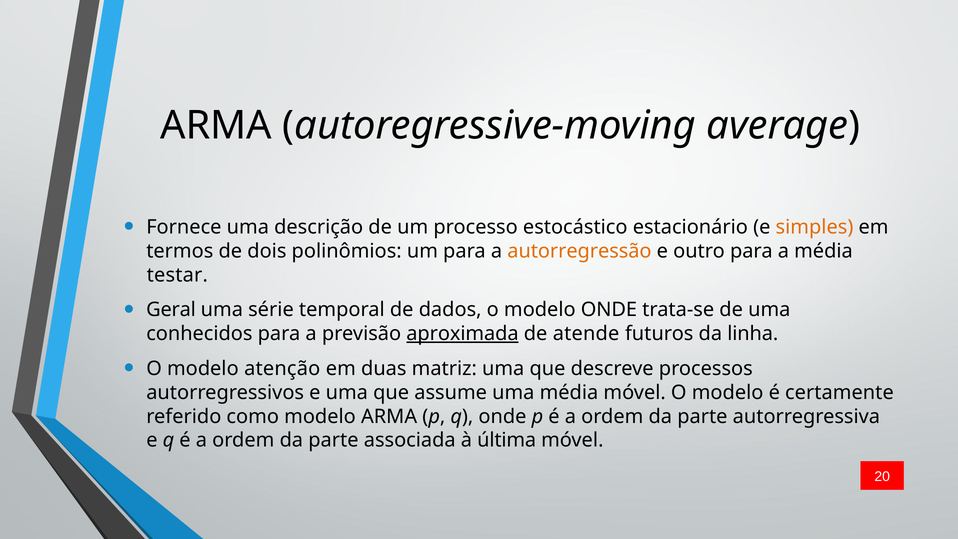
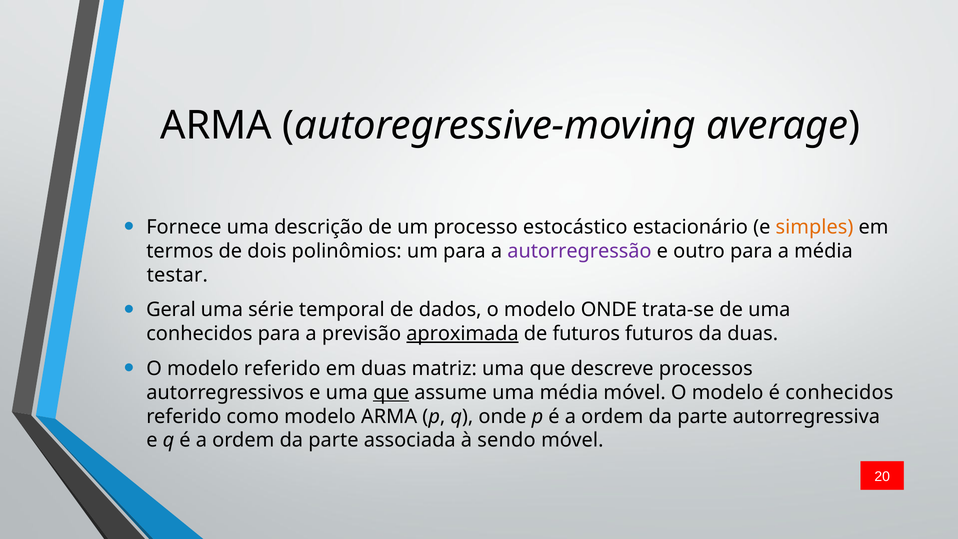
autorregressão colour: orange -> purple
de atende: atende -> futuros
da linha: linha -> duas
modelo atenção: atenção -> referido
que at (391, 392) underline: none -> present
é certamente: certamente -> conhecidos
última: última -> sendo
